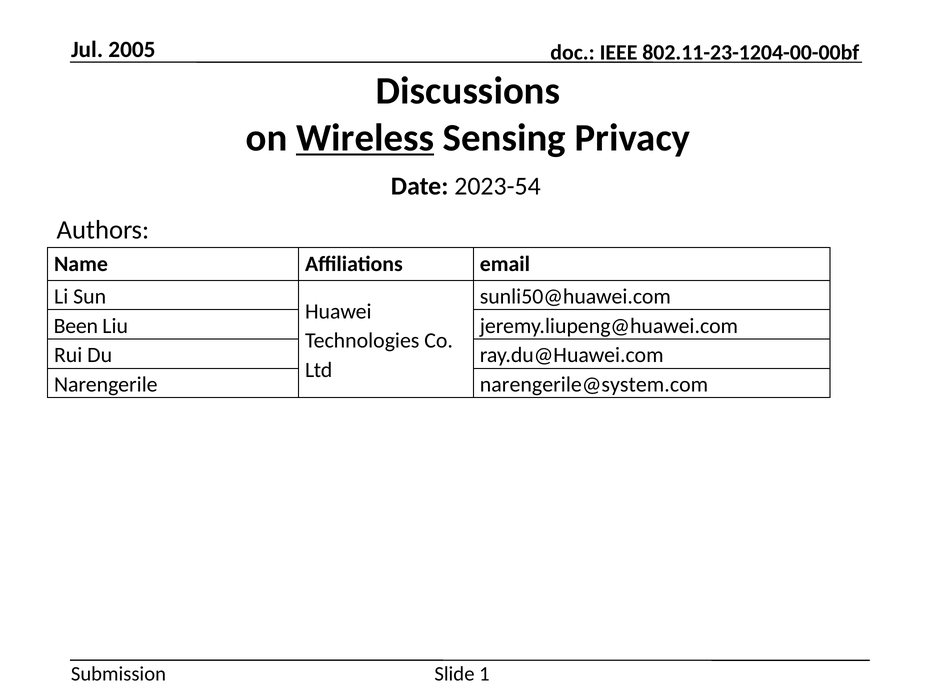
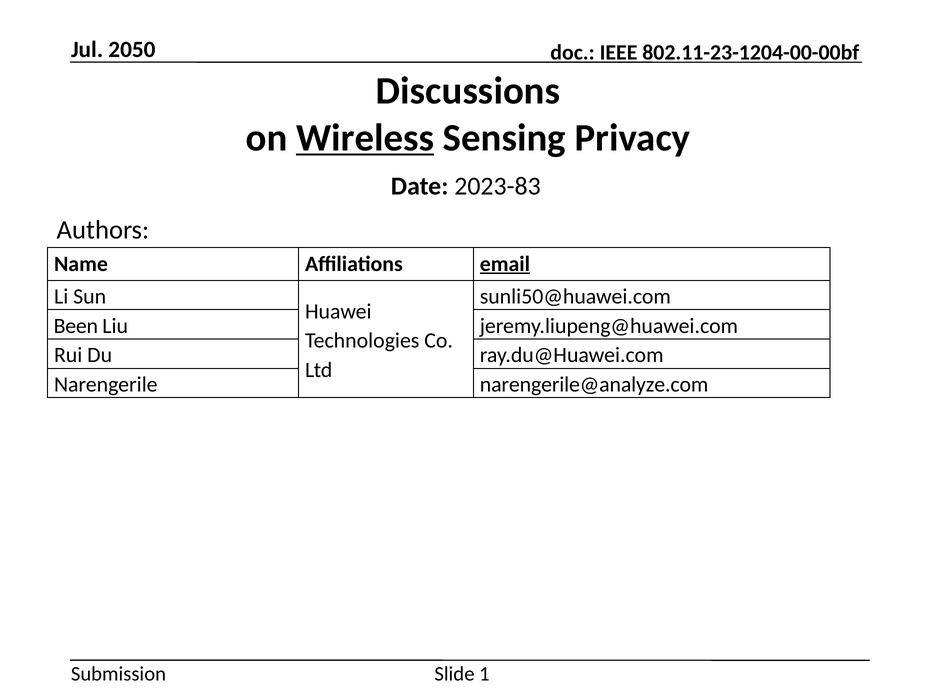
2005: 2005 -> 2050
2023-54: 2023-54 -> 2023-83
email underline: none -> present
narengerile@system.com: narengerile@system.com -> narengerile@analyze.com
